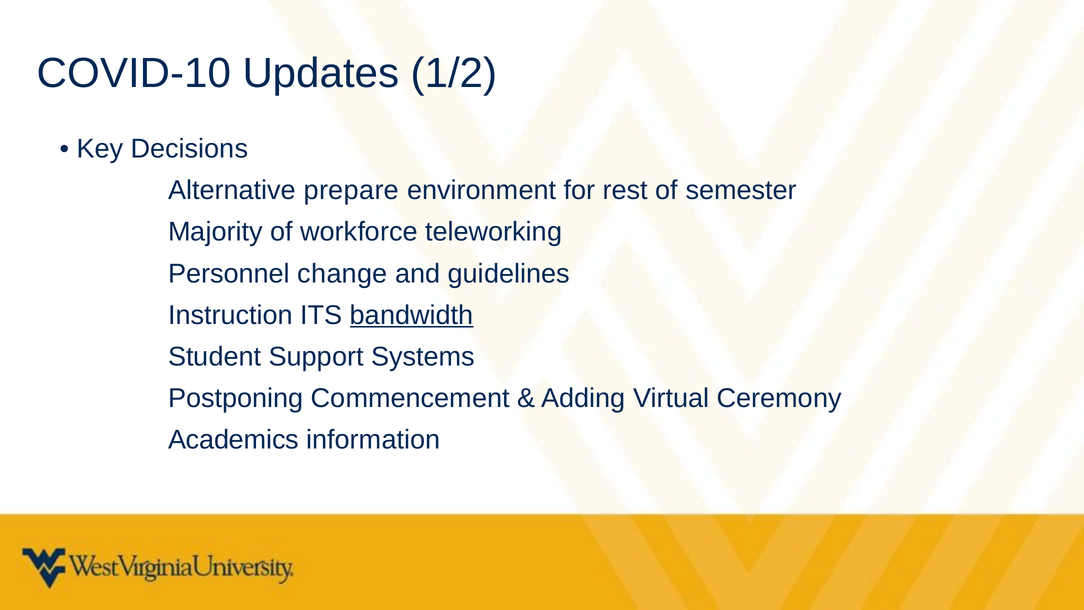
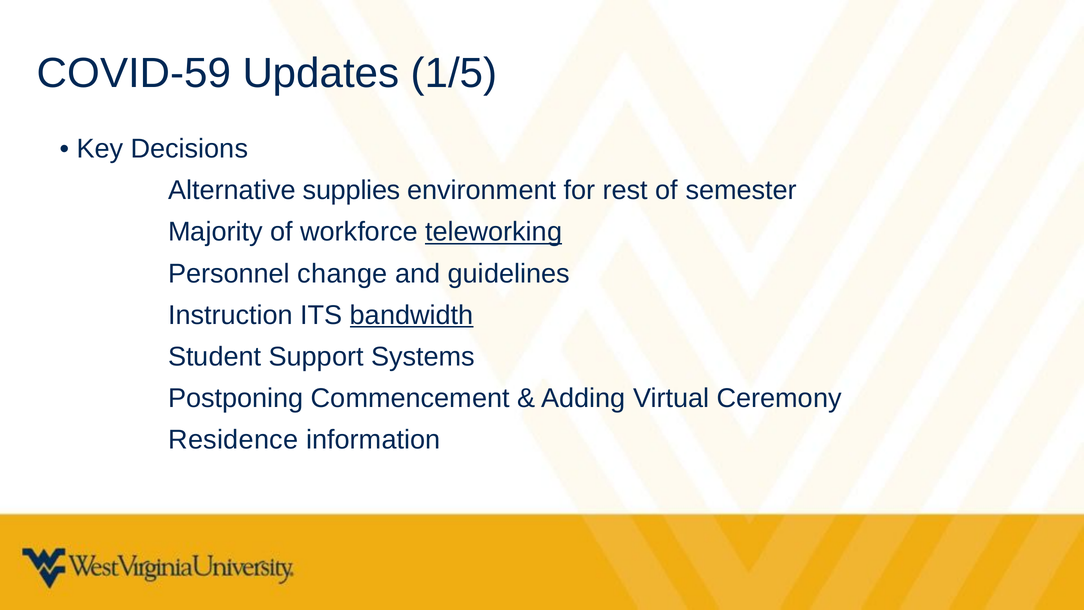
COVID-10: COVID-10 -> COVID-59
1/2: 1/2 -> 1/5
prepare: prepare -> supplies
teleworking underline: none -> present
Academics: Academics -> Residence
